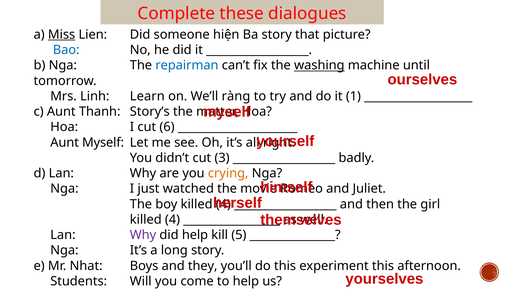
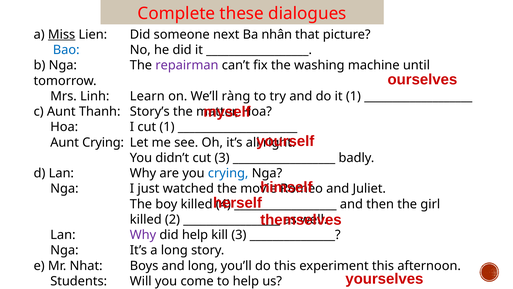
hiện: hiện -> next
Ba story: story -> nhân
repairman colour: blue -> purple
washing underline: present -> none
cut 6: 6 -> 1
Aunt Myself: Myself -> Crying
crying at (228, 173) colour: orange -> blue
4 at (172, 219): 4 -> 2
kill 5: 5 -> 3
and they: they -> long
